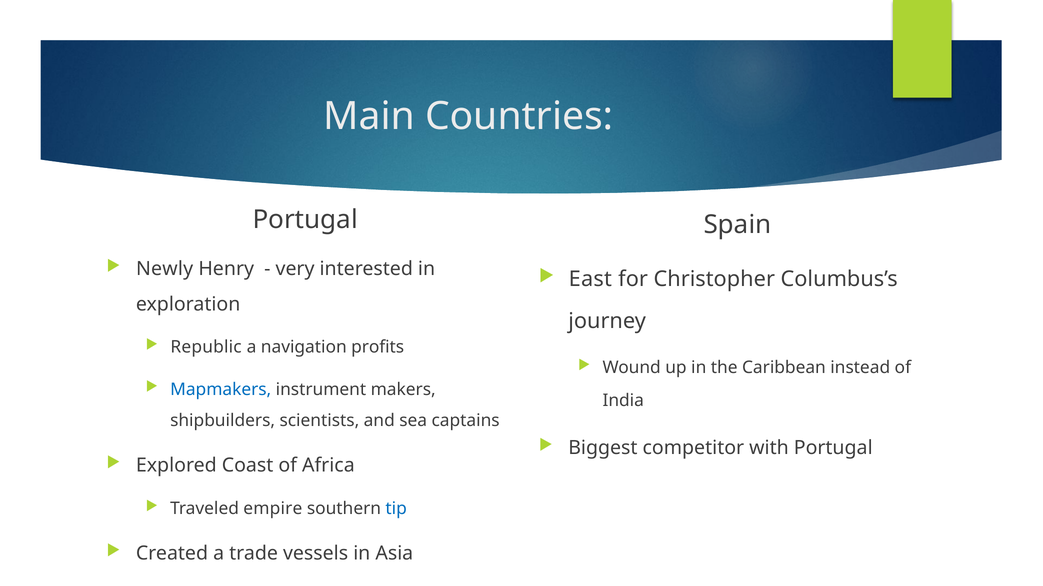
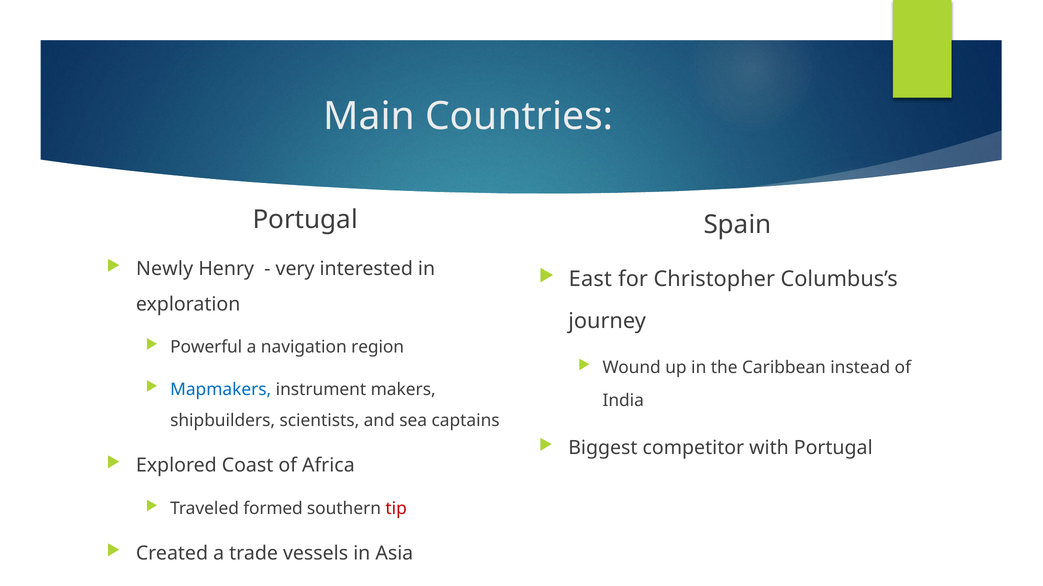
Republic: Republic -> Powerful
profits: profits -> region
empire: empire -> formed
tip colour: blue -> red
